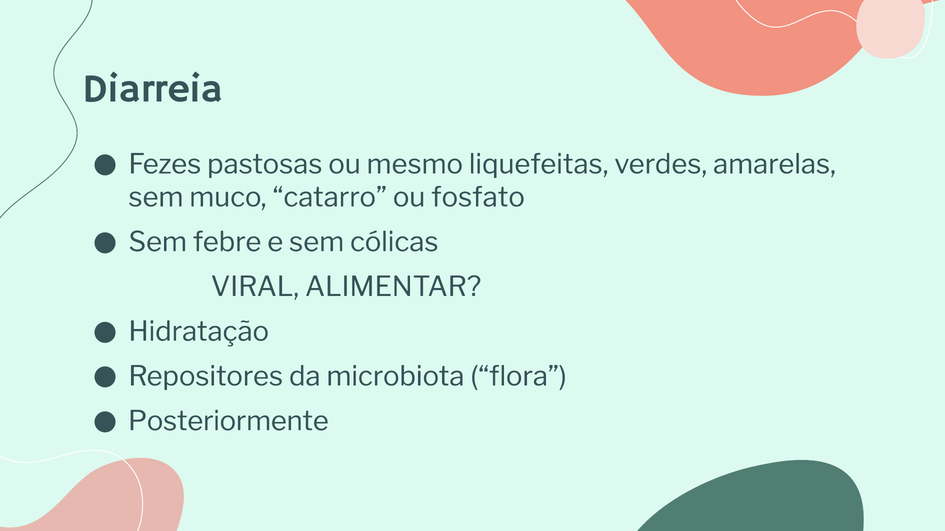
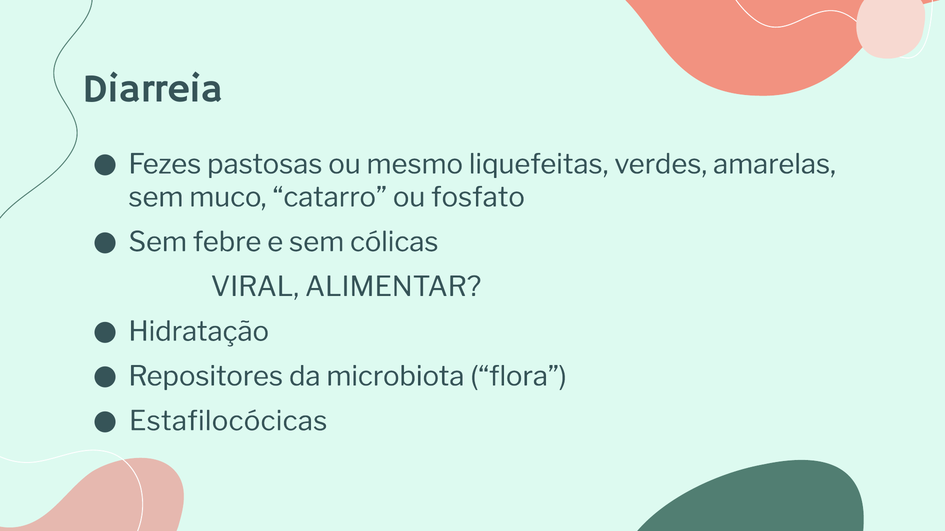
Posteriormente: Posteriormente -> Estafilocócicas
